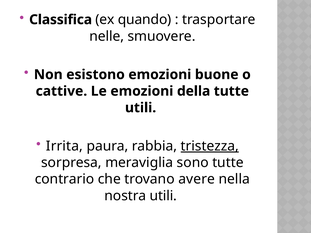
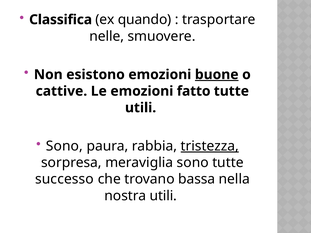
buone underline: none -> present
della: della -> fatto
Irrita at (64, 146): Irrita -> Sono
contrario: contrario -> successo
avere: avere -> bassa
